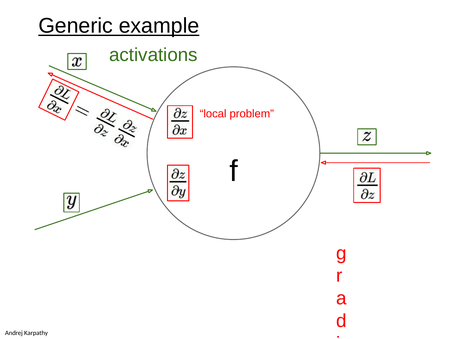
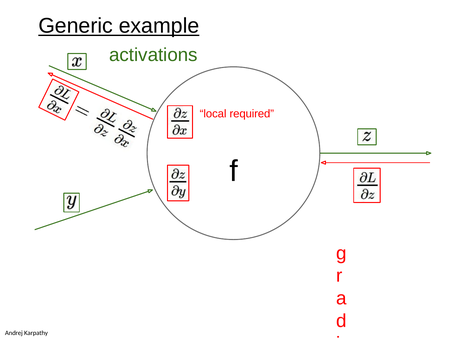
problem: problem -> required
